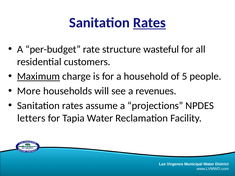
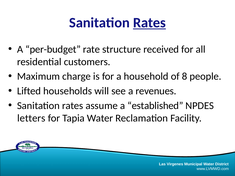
wasteful: wasteful -> received
Maximum underline: present -> none
5: 5 -> 8
More: More -> Lifted
projections: projections -> established
